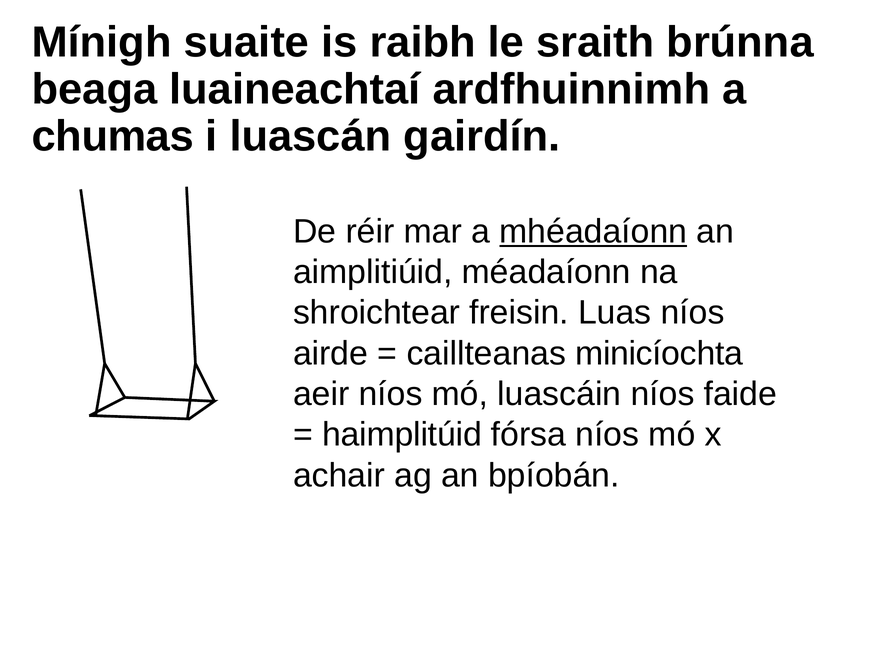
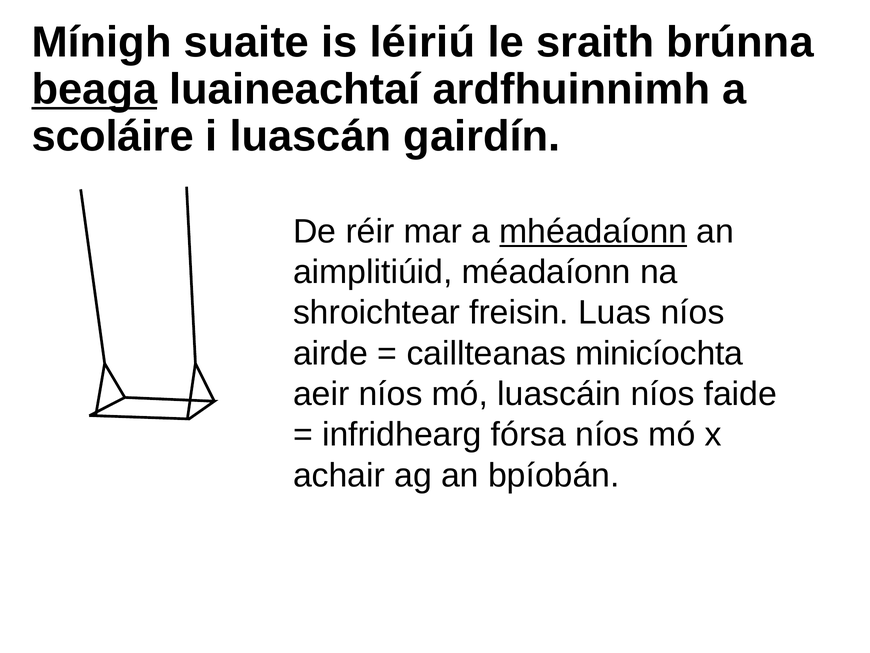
raibh: raibh -> léiriú
beaga underline: none -> present
chumas: chumas -> scoláire
haimplitúid: haimplitúid -> infridhearg
